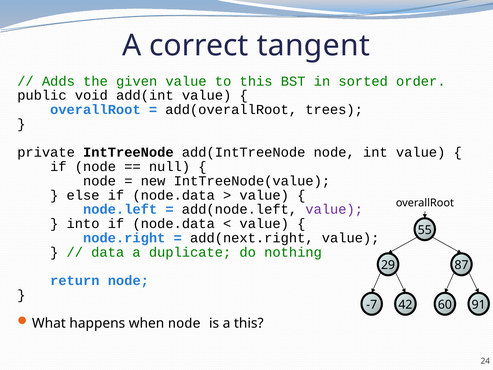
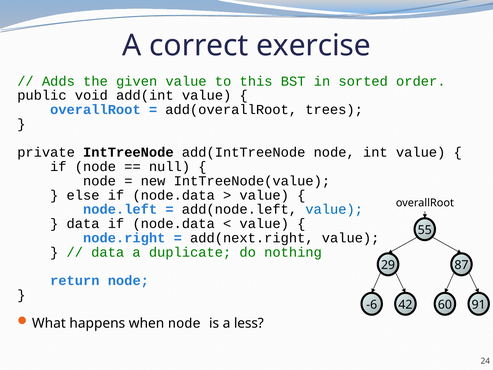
tangent: tangent -> exercise
value at (334, 209) colour: purple -> blue
into at (83, 224): into -> data
-7: -7 -> -6
a this: this -> less
